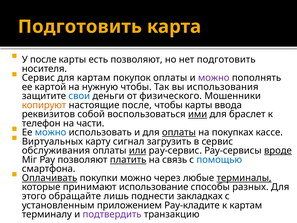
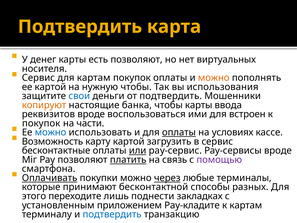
Подготовить at (80, 27): Подготовить -> Подтвердить
У после: после -> денег
нет подготовить: подготовить -> виртуальных
можно at (214, 78) colour: purple -> orange
от физического: физического -> подтвердить
настоящие после: после -> банка
реквизитов собой: собой -> вроде
ими underline: present -> none
браслет: браслет -> встроен
телефон at (41, 123): телефон -> покупок
покупках: покупках -> условиях
Виртуальных: Виртуальных -> Возможность
карту сигнал: сигнал -> картой
обслуживания: обслуживания -> бесконтактные
вроде at (278, 150) underline: present -> none
помощью colour: blue -> purple
через underline: none -> present
терминалы underline: present -> none
использование: использование -> бесконтактной
обращайте: обращайте -> переходите
подтвердить at (112, 214) colour: purple -> blue
